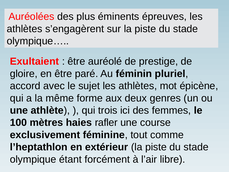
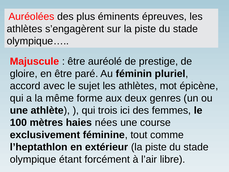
Exultaient: Exultaient -> Majuscule
rafler: rafler -> nées
